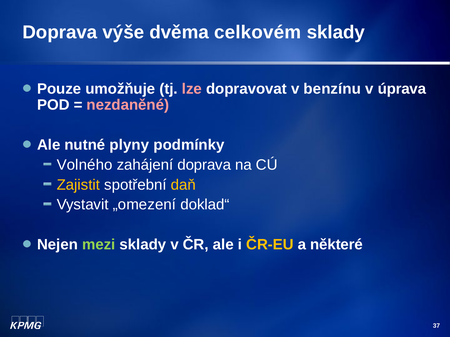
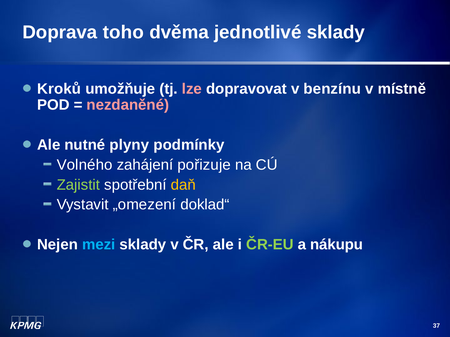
výše: výše -> toho
celkovém: celkovém -> jednotlivé
Pouze: Pouze -> Kroků
úprava: úprava -> místně
zahájení doprava: doprava -> pořizuje
Zajistit colour: yellow -> light green
mezi colour: light green -> light blue
ČR-EU colour: yellow -> light green
některé: některé -> nákupu
